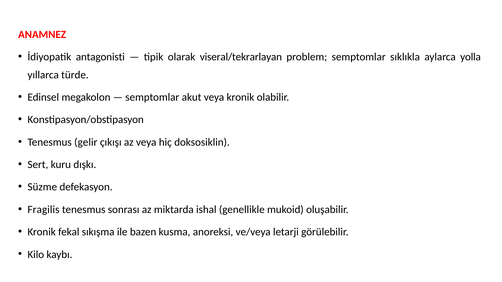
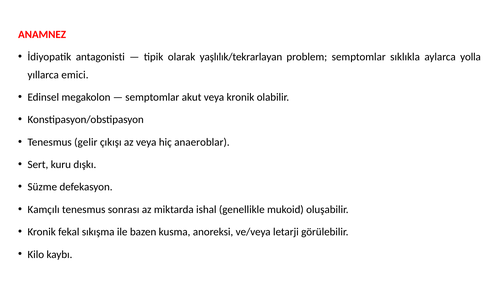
viseral/tekrarlayan: viseral/tekrarlayan -> yaşlılık/tekrarlayan
türde: türde -> emici
doksosiklin: doksosiklin -> anaeroblar
Fragilis: Fragilis -> Kamçılı
